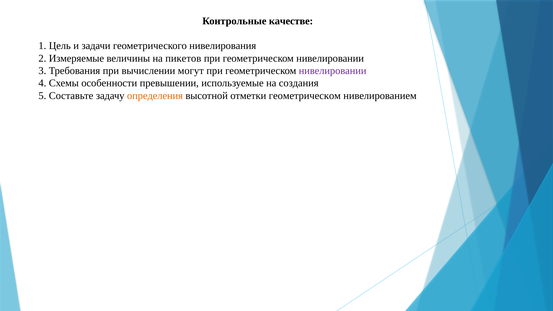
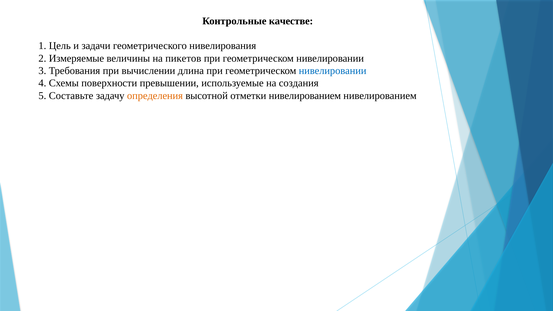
могут: могут -> длина
нивелировании at (333, 71) colour: purple -> blue
особенности: особенности -> поверхности
отметки геометрическом: геометрическом -> нивелированием
